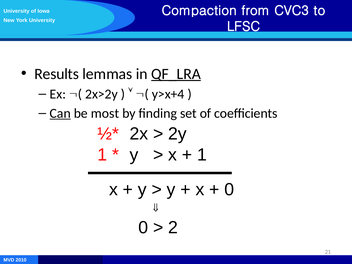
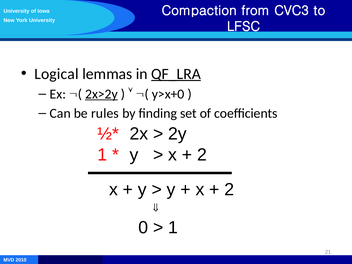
Results: Results -> Logical
2x>2y underline: none -> present
y>x+4: y>x+4 -> y>x+0
Can underline: present -> none
most: most -> rules
1 at (202, 155): 1 -> 2
0 at (229, 190): 0 -> 2
2 at (173, 228): 2 -> 1
